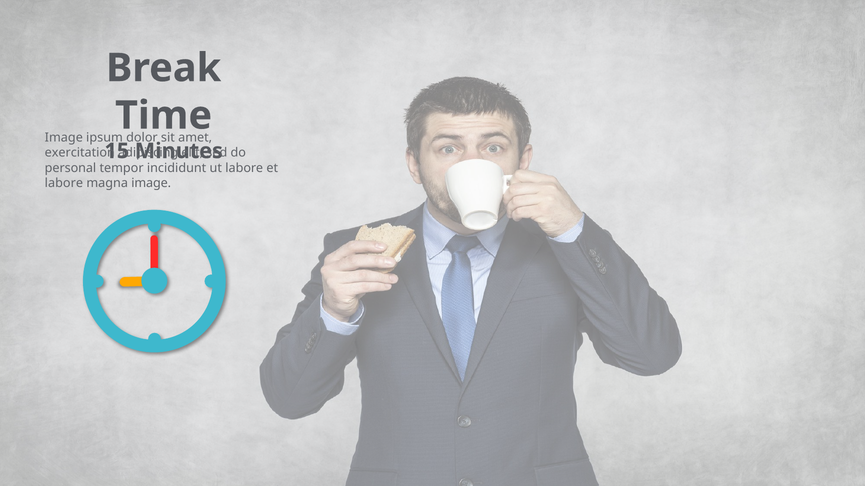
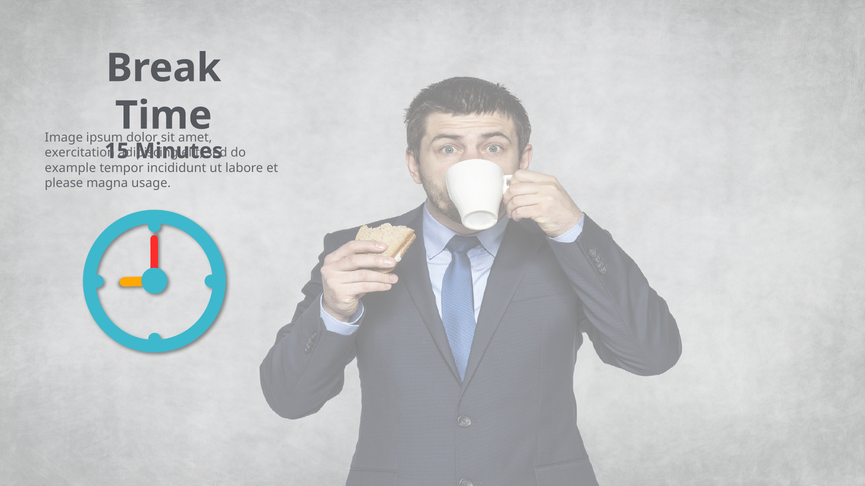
personal: personal -> example
labore at (64, 183): labore -> please
magna image: image -> usage
